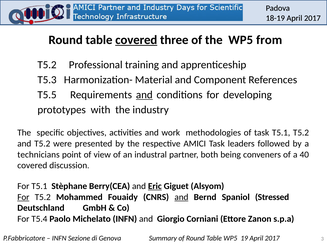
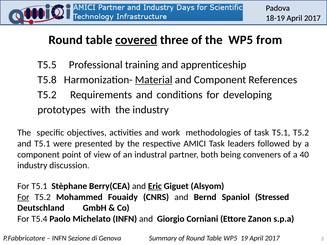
T5.2 at (47, 65): T5.2 -> T5.5
T5.3: T5.3 -> T5.8
Material underline: none -> present
T5.5 at (47, 95): T5.5 -> T5.2
and at (144, 95) underline: present -> none
and T5.2: T5.2 -> T5.1
technicians at (38, 155): technicians -> component
covered at (32, 166): covered -> industry
and at (181, 197) underline: present -> none
